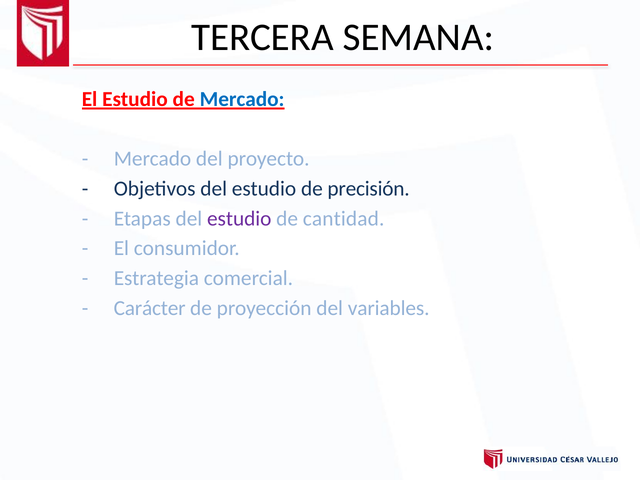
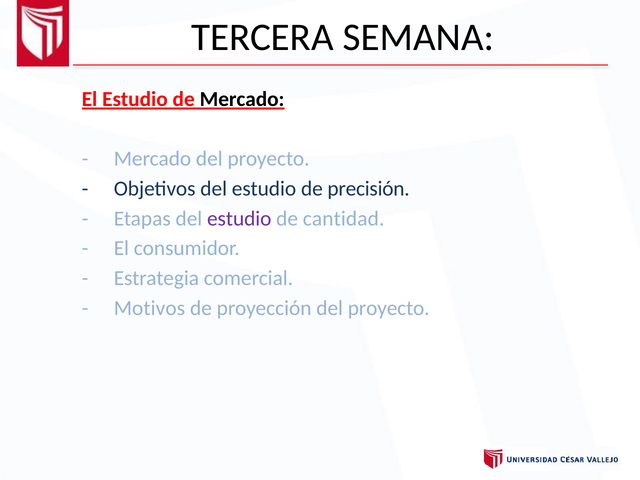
Mercado at (242, 99) colour: blue -> black
Carácter: Carácter -> Motivos
proyección del variables: variables -> proyecto
